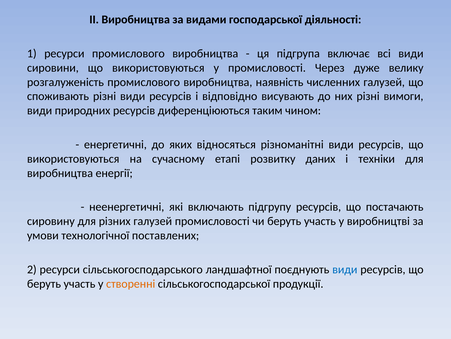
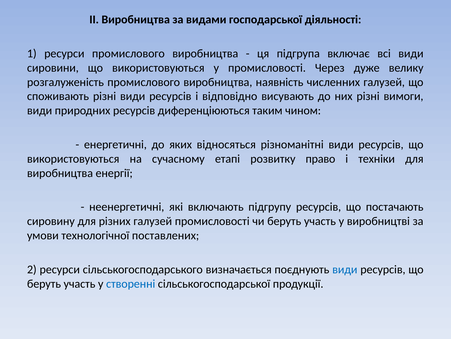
даних: даних -> право
ландшафтної: ландшафтної -> визначається
створенні colour: orange -> blue
